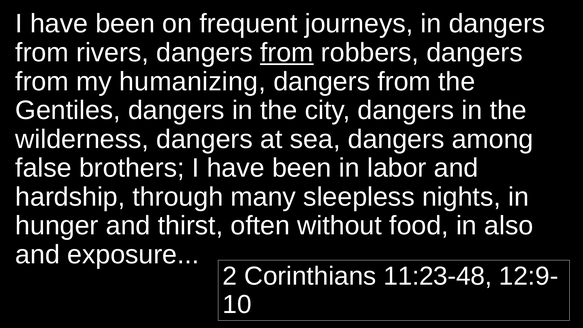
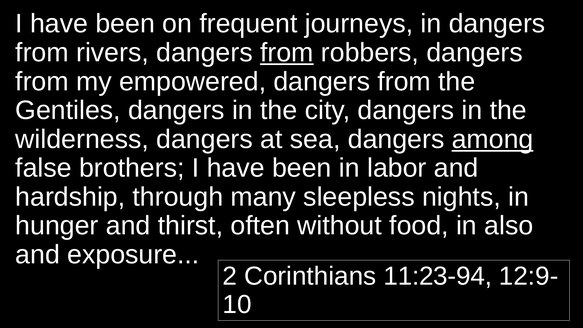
humanizing: humanizing -> empowered
among underline: none -> present
11:23-48: 11:23-48 -> 11:23-94
